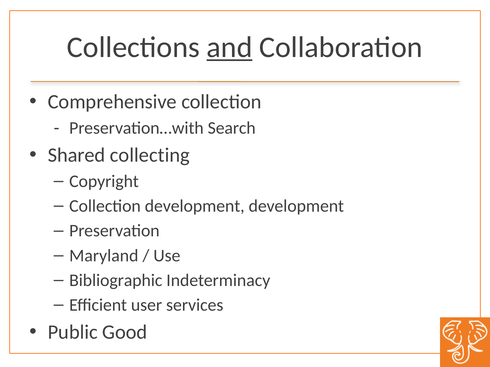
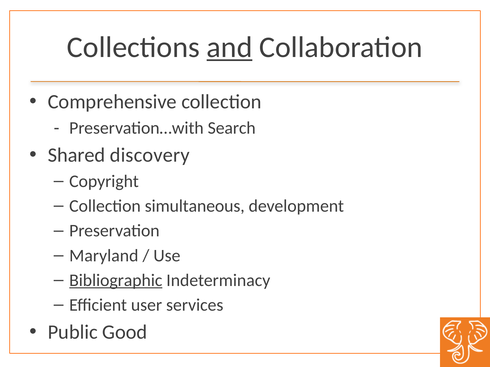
collecting: collecting -> discovery
Collection development: development -> simultaneous
Bibliographic underline: none -> present
